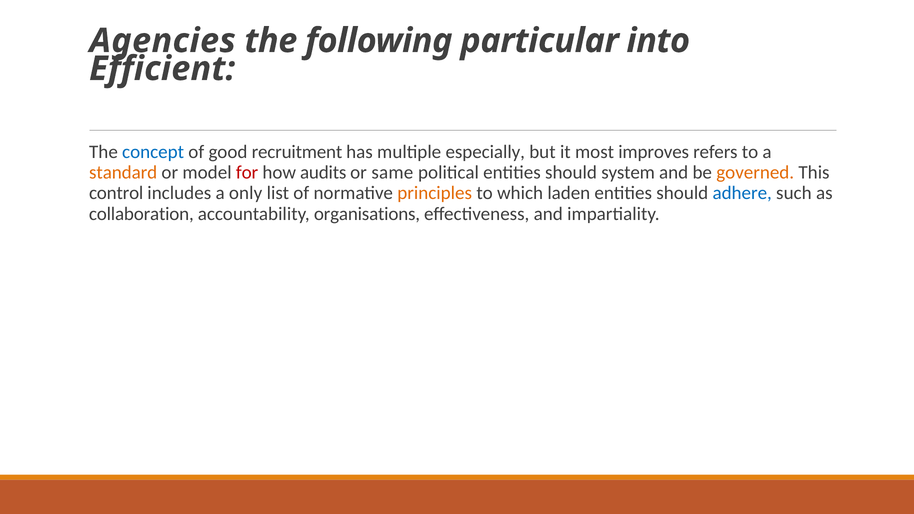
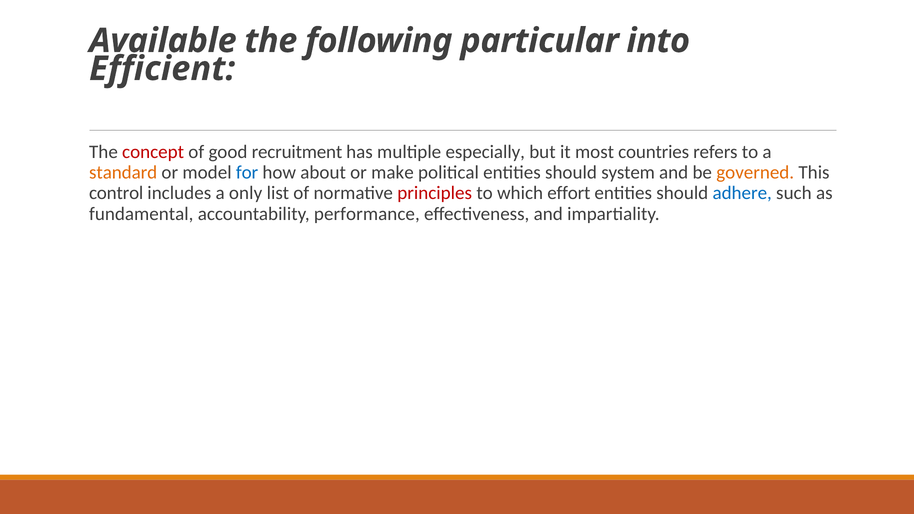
Agencies: Agencies -> Available
concept colour: blue -> red
improves: improves -> countries
for colour: red -> blue
audits: audits -> about
same: same -> make
principles colour: orange -> red
laden: laden -> effort
collaboration: collaboration -> fundamental
organisations: organisations -> performance
